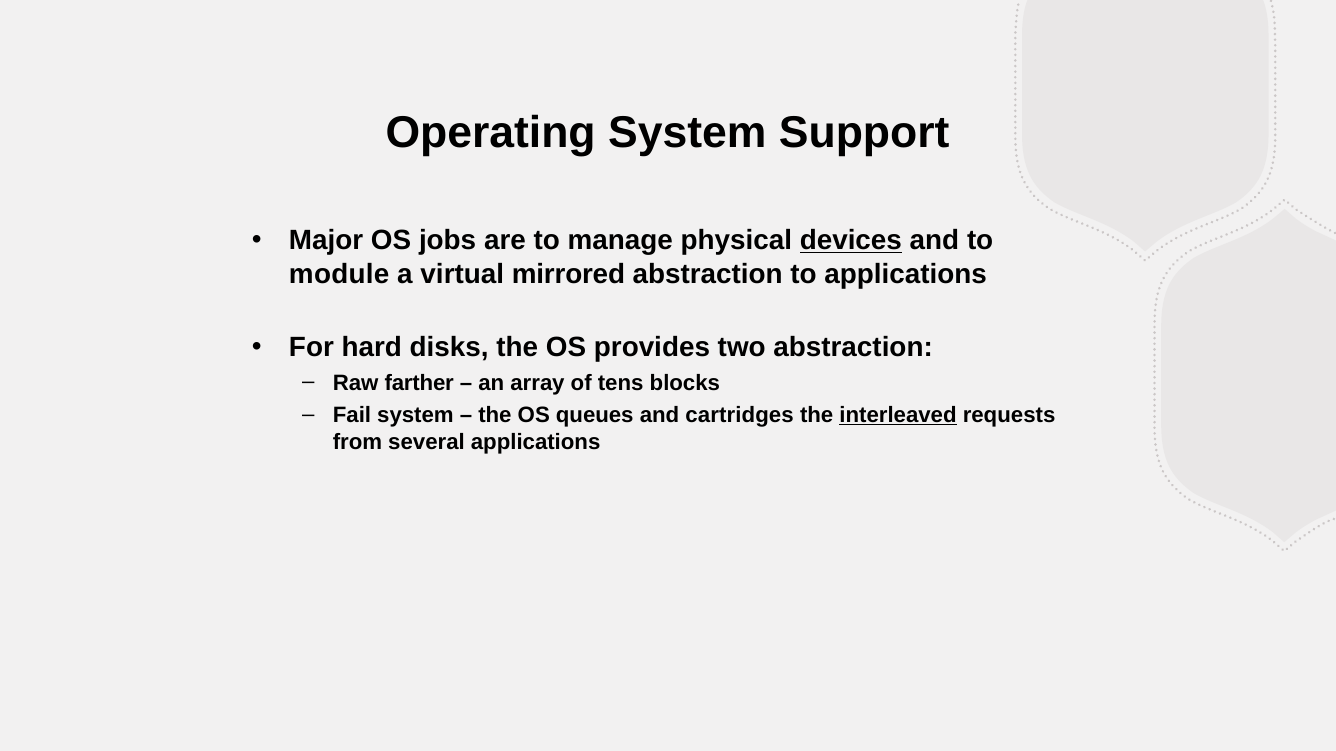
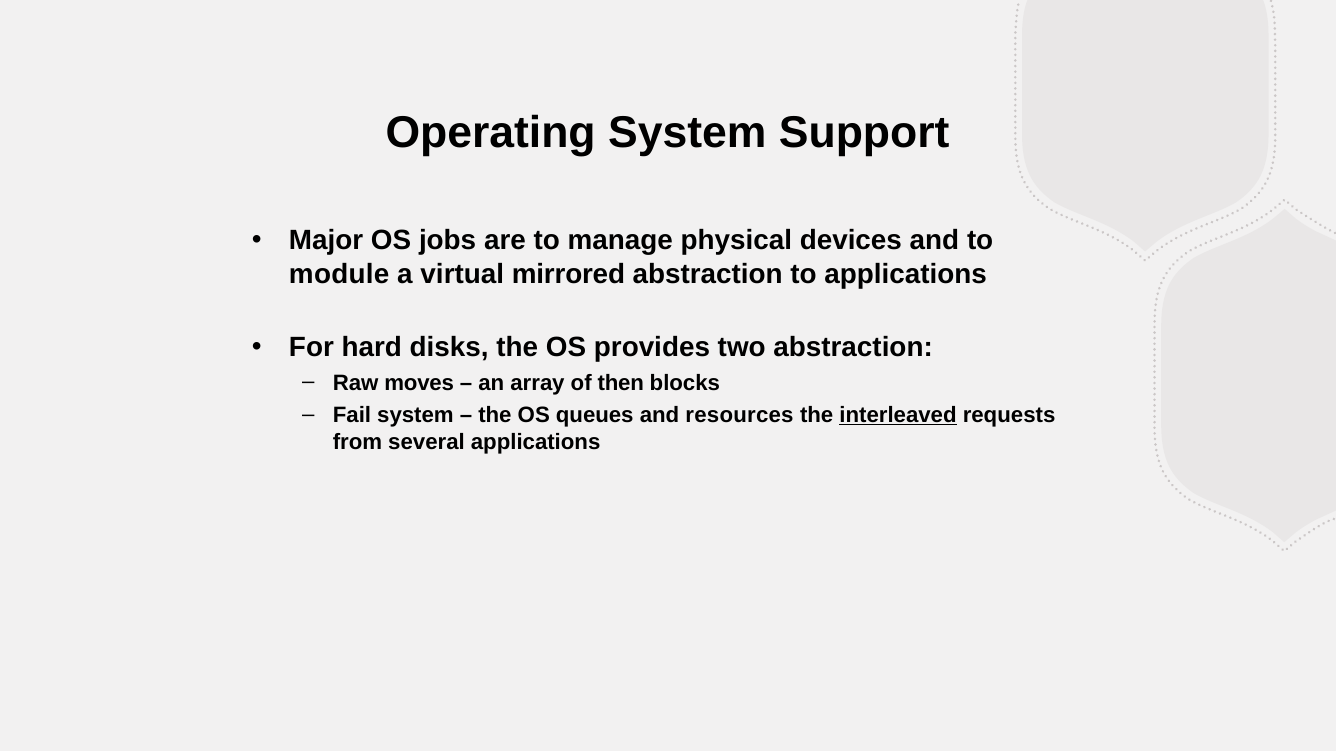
devices underline: present -> none
farther: farther -> moves
tens: tens -> then
cartridges: cartridges -> resources
